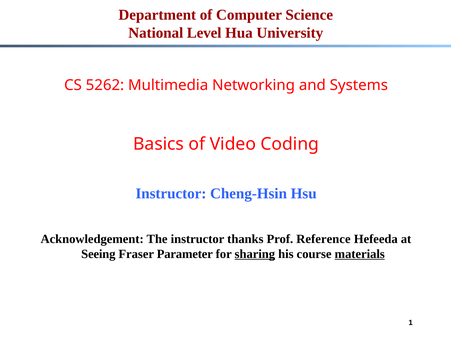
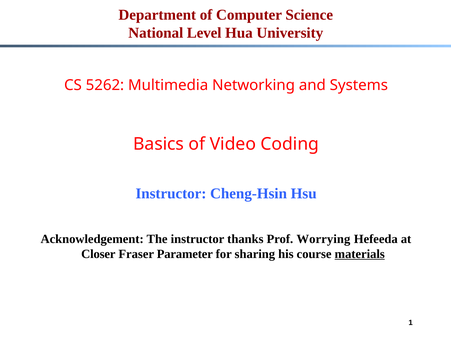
Reference: Reference -> Worrying
Seeing: Seeing -> Closer
sharing underline: present -> none
